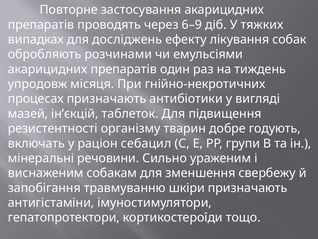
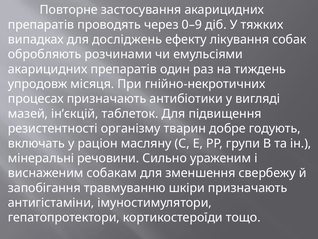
6–9: 6–9 -> 0–9
себацил: себацил -> масляну
